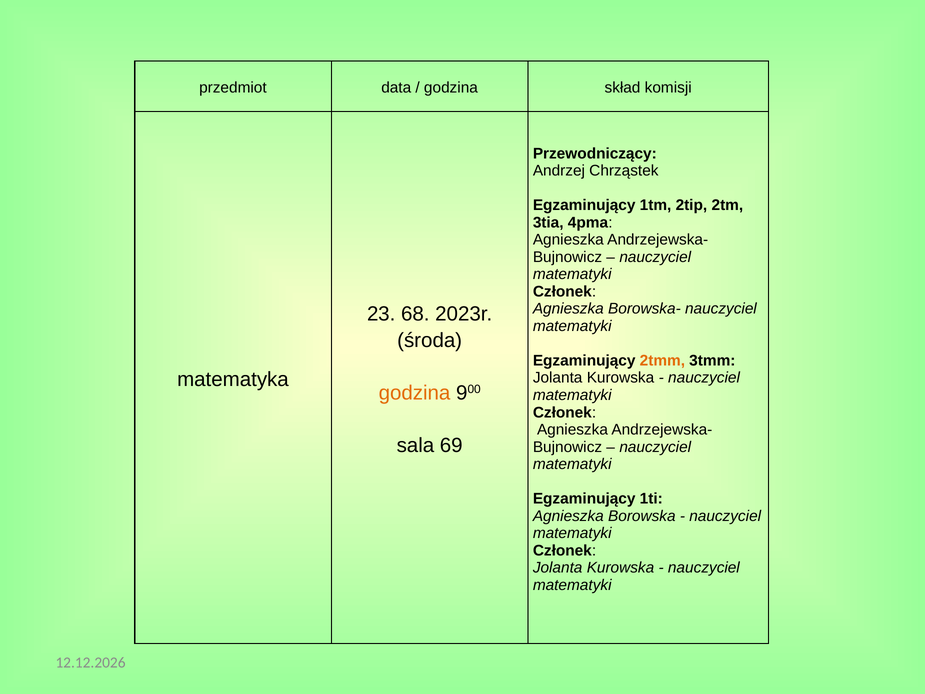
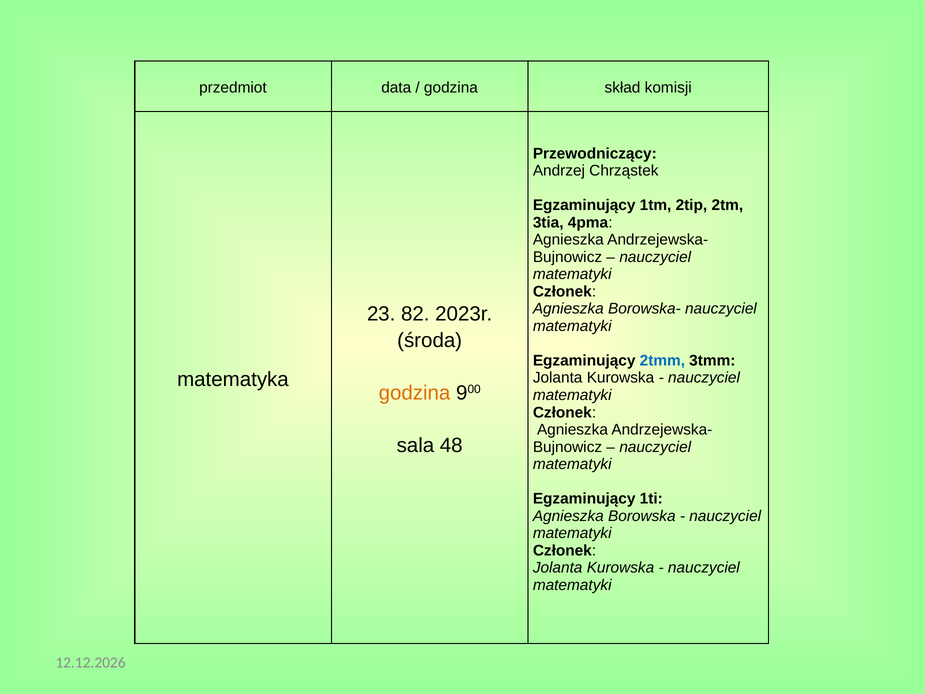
68: 68 -> 82
2tmm colour: orange -> blue
69: 69 -> 48
